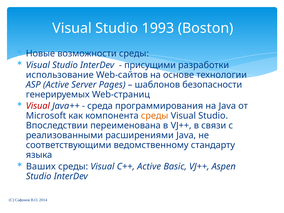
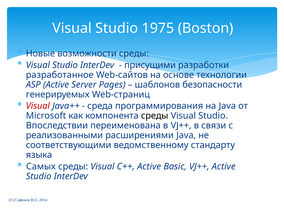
1993: 1993 -> 1975
использование: использование -> разработанное
среды at (155, 116) colour: orange -> black
Ваших: Ваших -> Самых
VJ++ Aspen: Aspen -> Active
